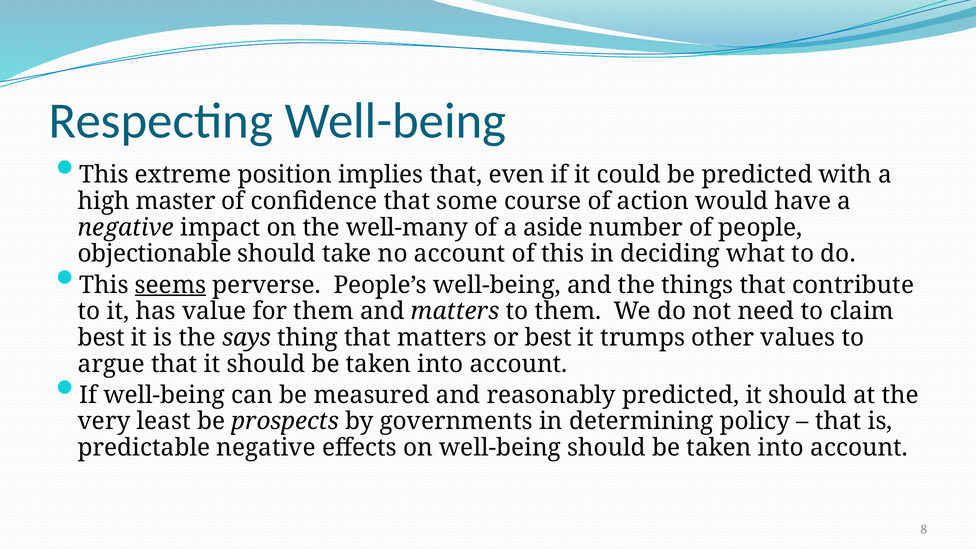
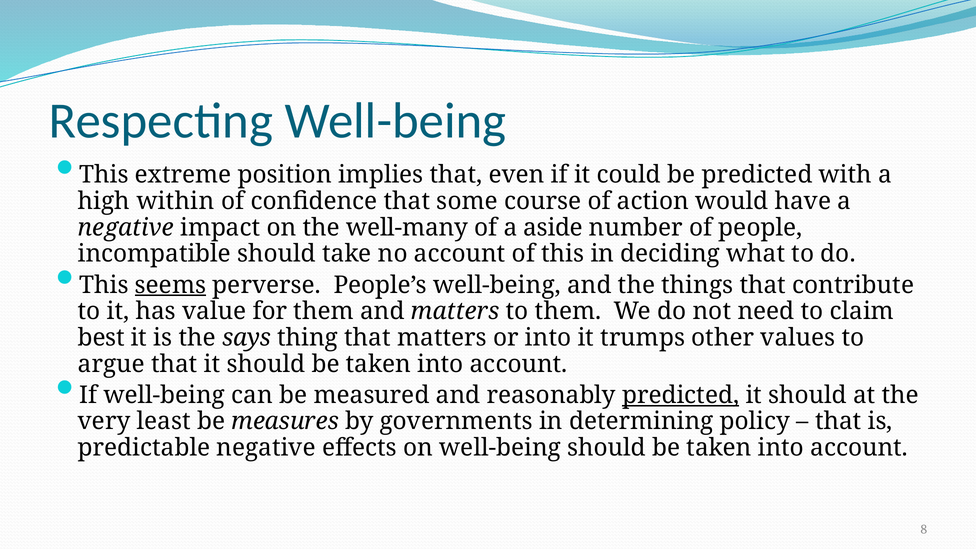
master: master -> within
objectionable: objectionable -> incompatible
or best: best -> into
predicted at (681, 395) underline: none -> present
prospects: prospects -> measures
